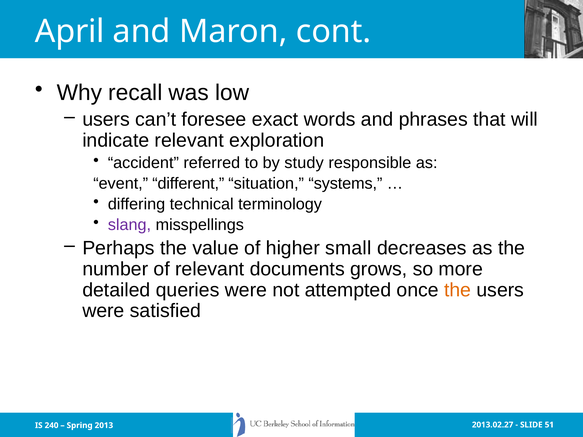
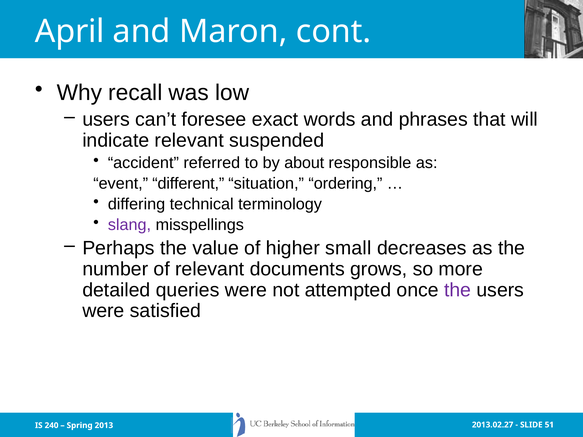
exploration: exploration -> suspended
study: study -> about
systems: systems -> ordering
the at (458, 290) colour: orange -> purple
